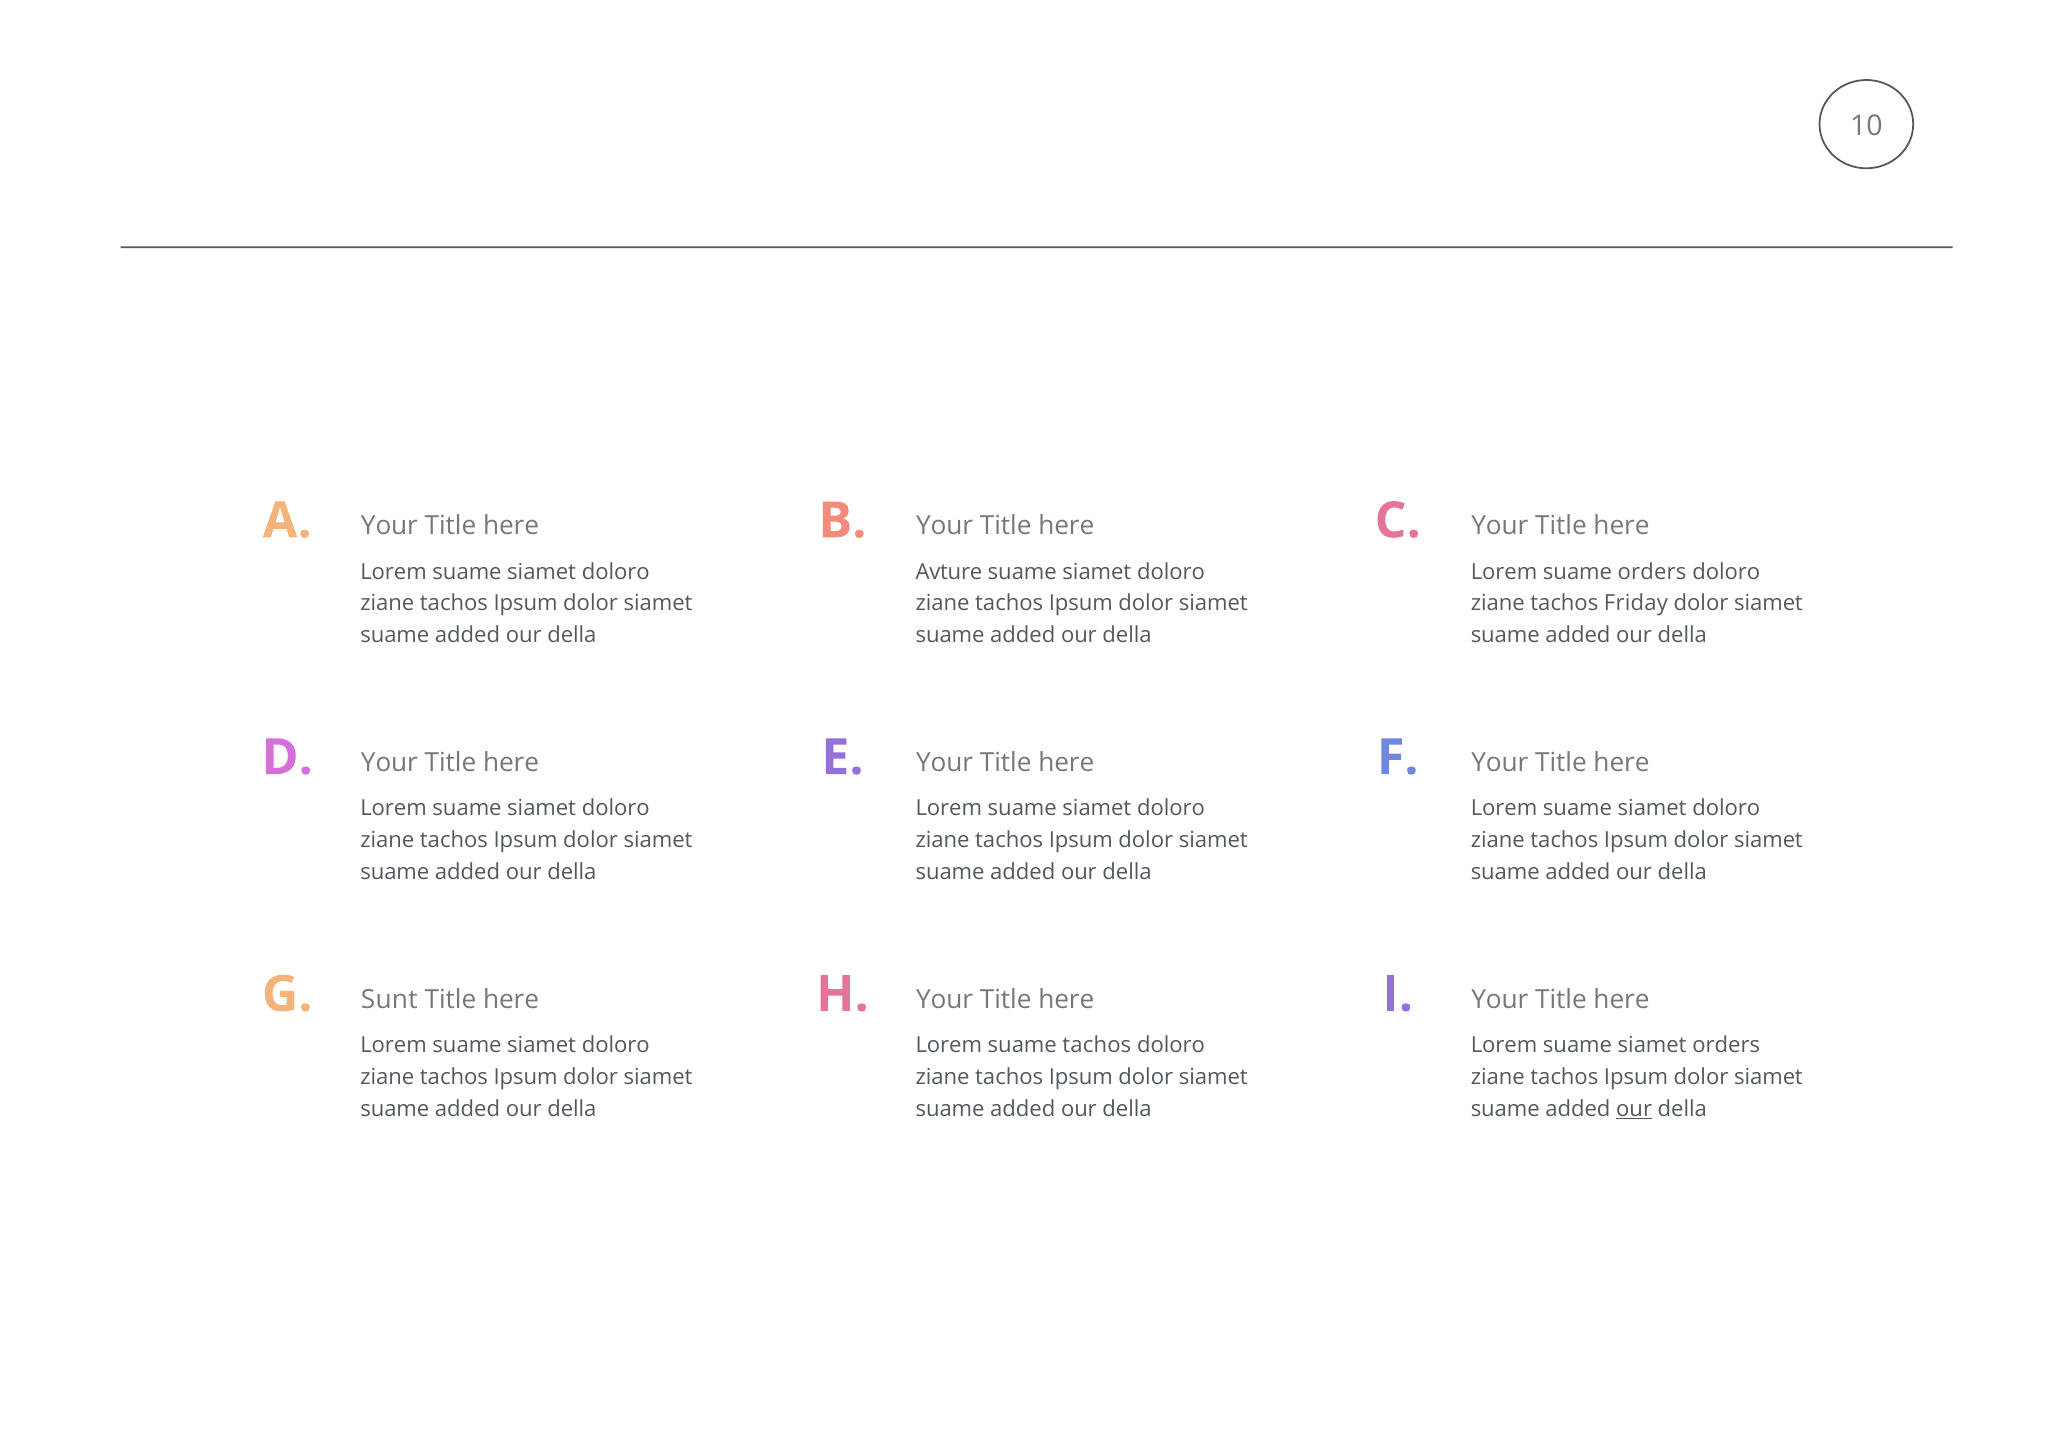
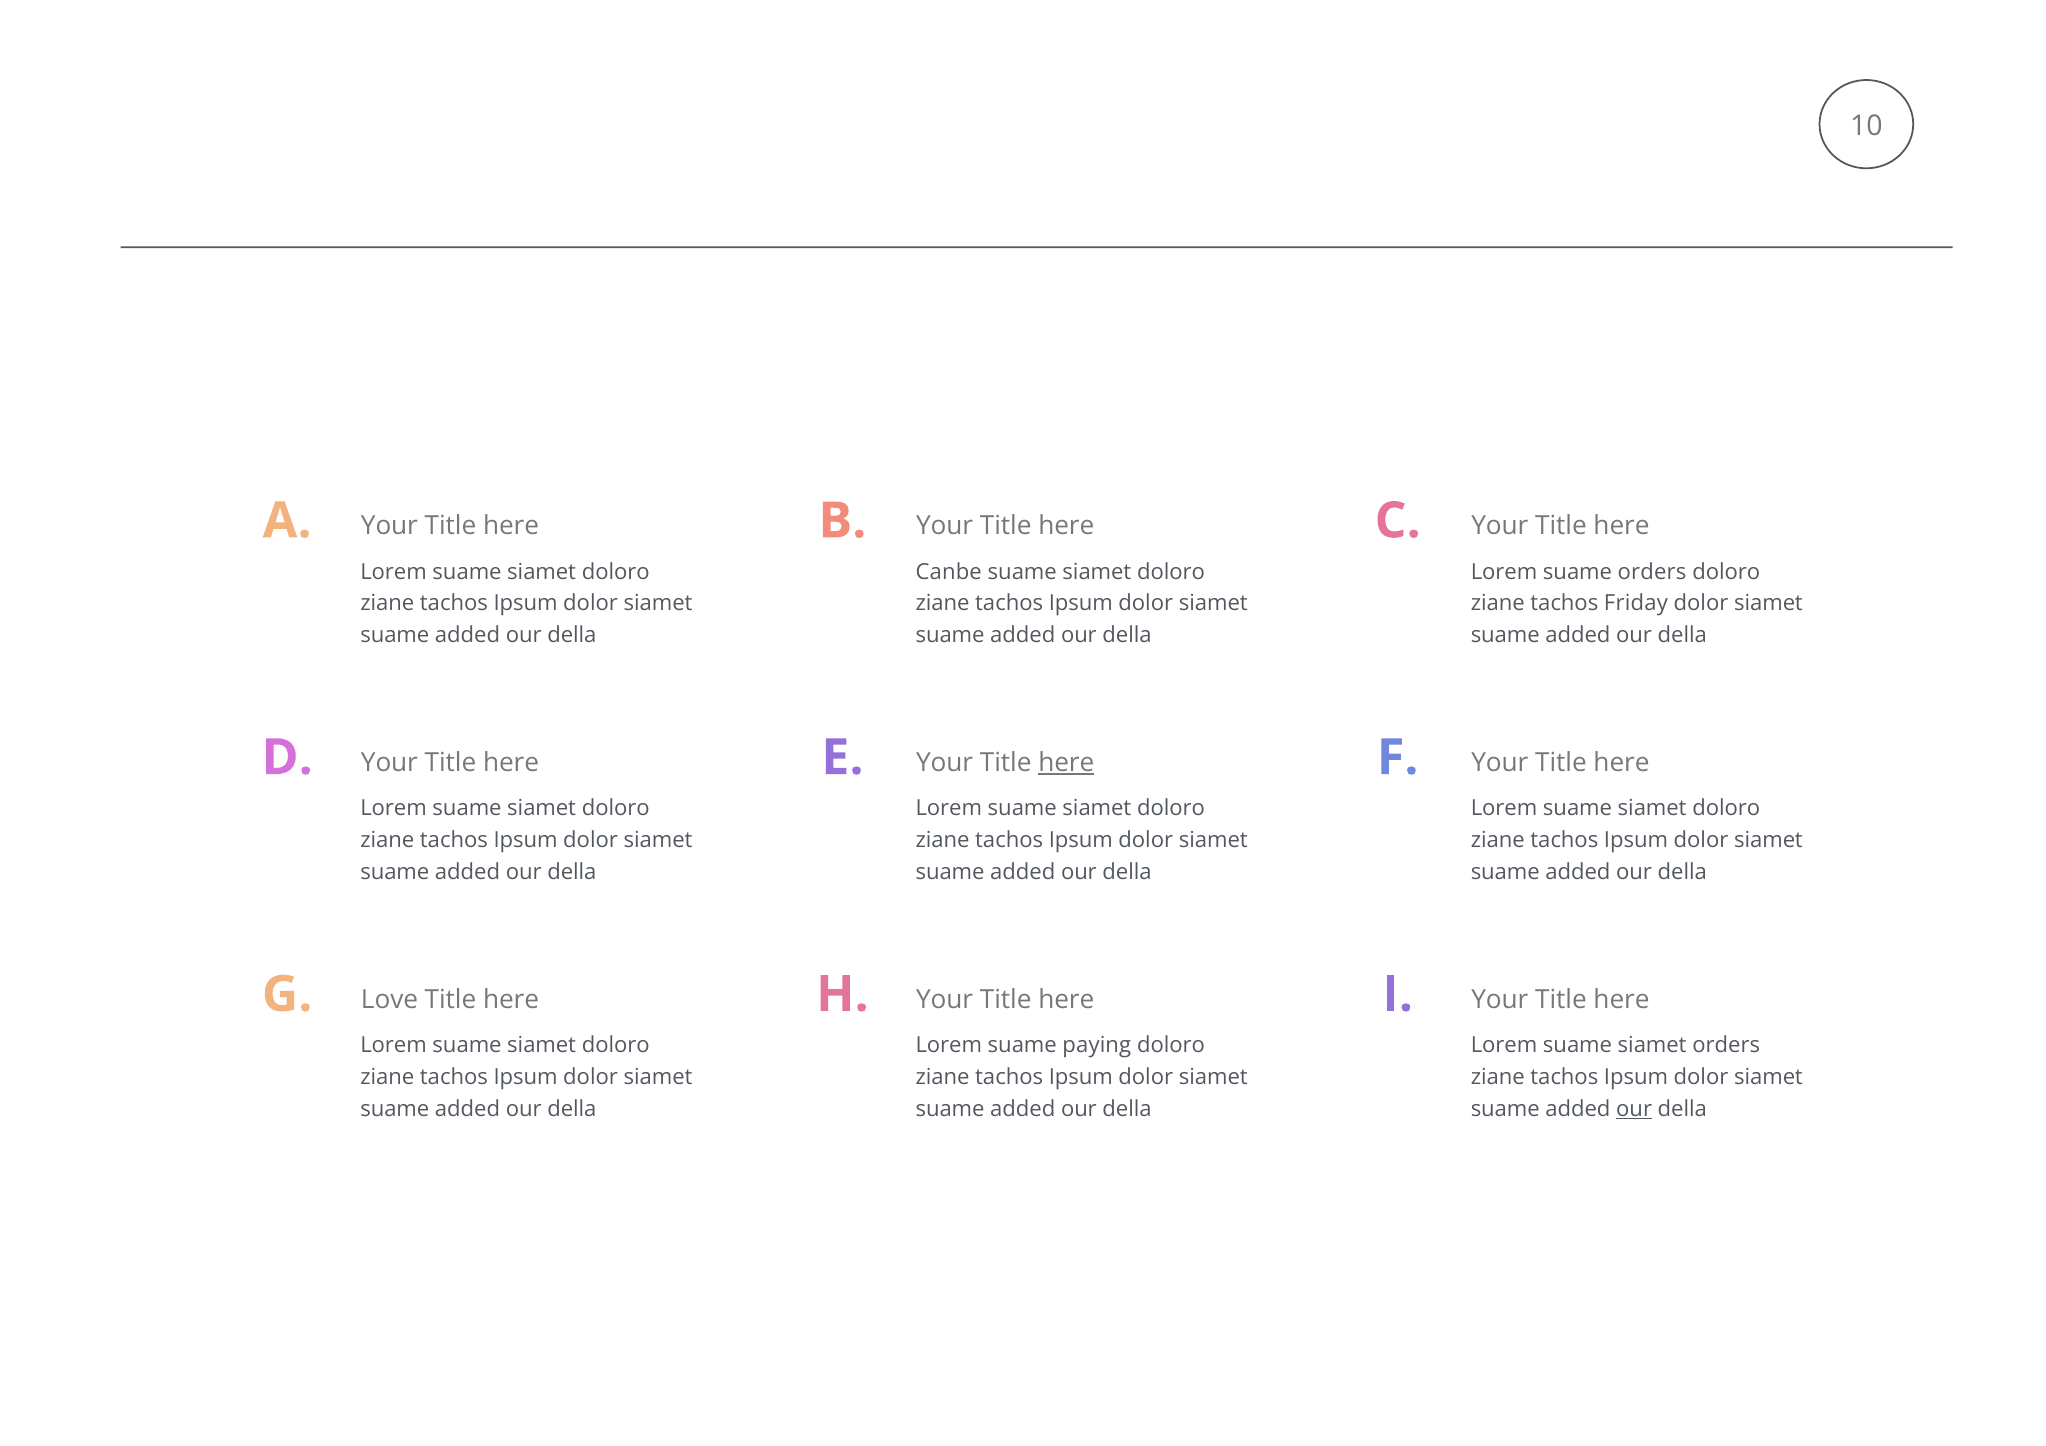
Avture: Avture -> Canbe
here at (1066, 763) underline: none -> present
Sunt: Sunt -> Love
suame tachos: tachos -> paying
